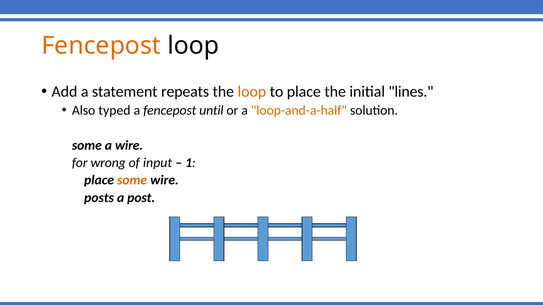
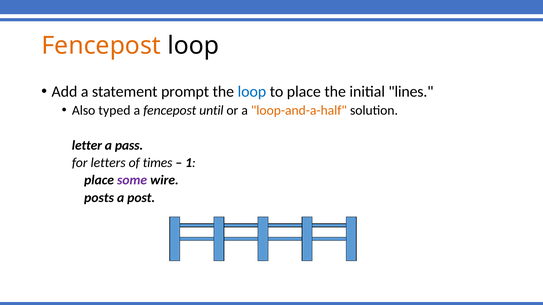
repeats: repeats -> prompt
loop at (252, 92) colour: orange -> blue
some at (87, 145): some -> letter
a wire: wire -> pass
wrong: wrong -> letters
input: input -> times
some at (132, 180) colour: orange -> purple
